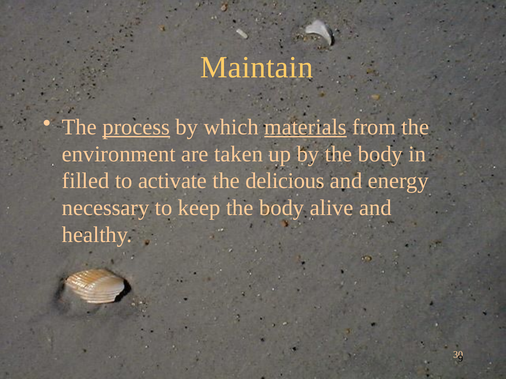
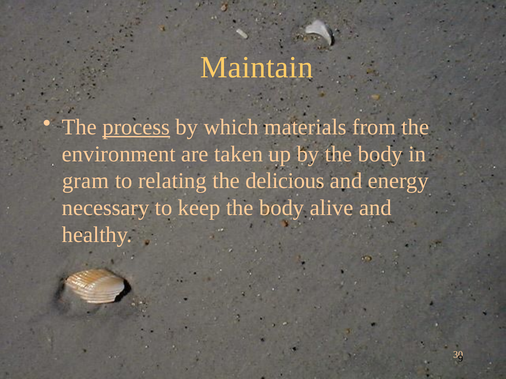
materials underline: present -> none
filled: filled -> gram
activate: activate -> relating
